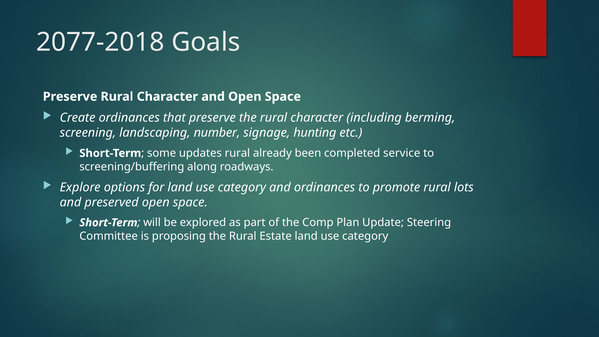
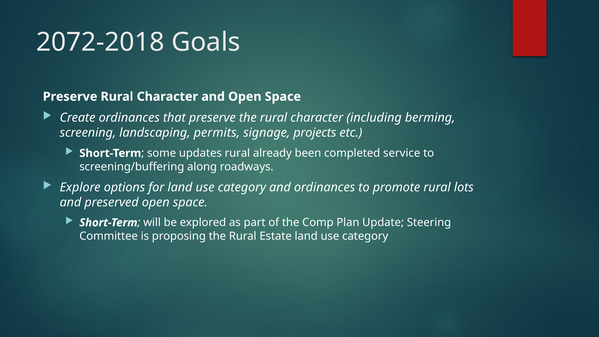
2077-2018: 2077-2018 -> 2072-2018
number: number -> permits
hunting: hunting -> projects
